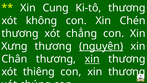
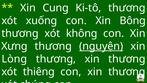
không: không -> xuống
Chén: Chén -> Bông
chẳng: chẳng -> không
Chân: Chân -> Lòng
xin at (92, 59) underline: present -> none
